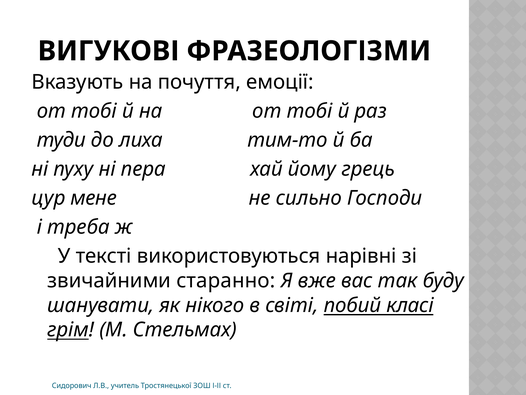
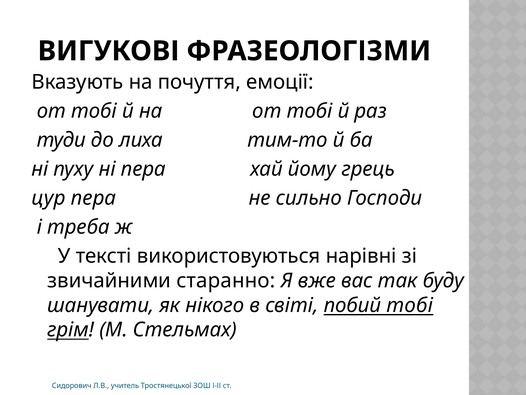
цур мене: мене -> пера
побий класі: класі -> тобі
